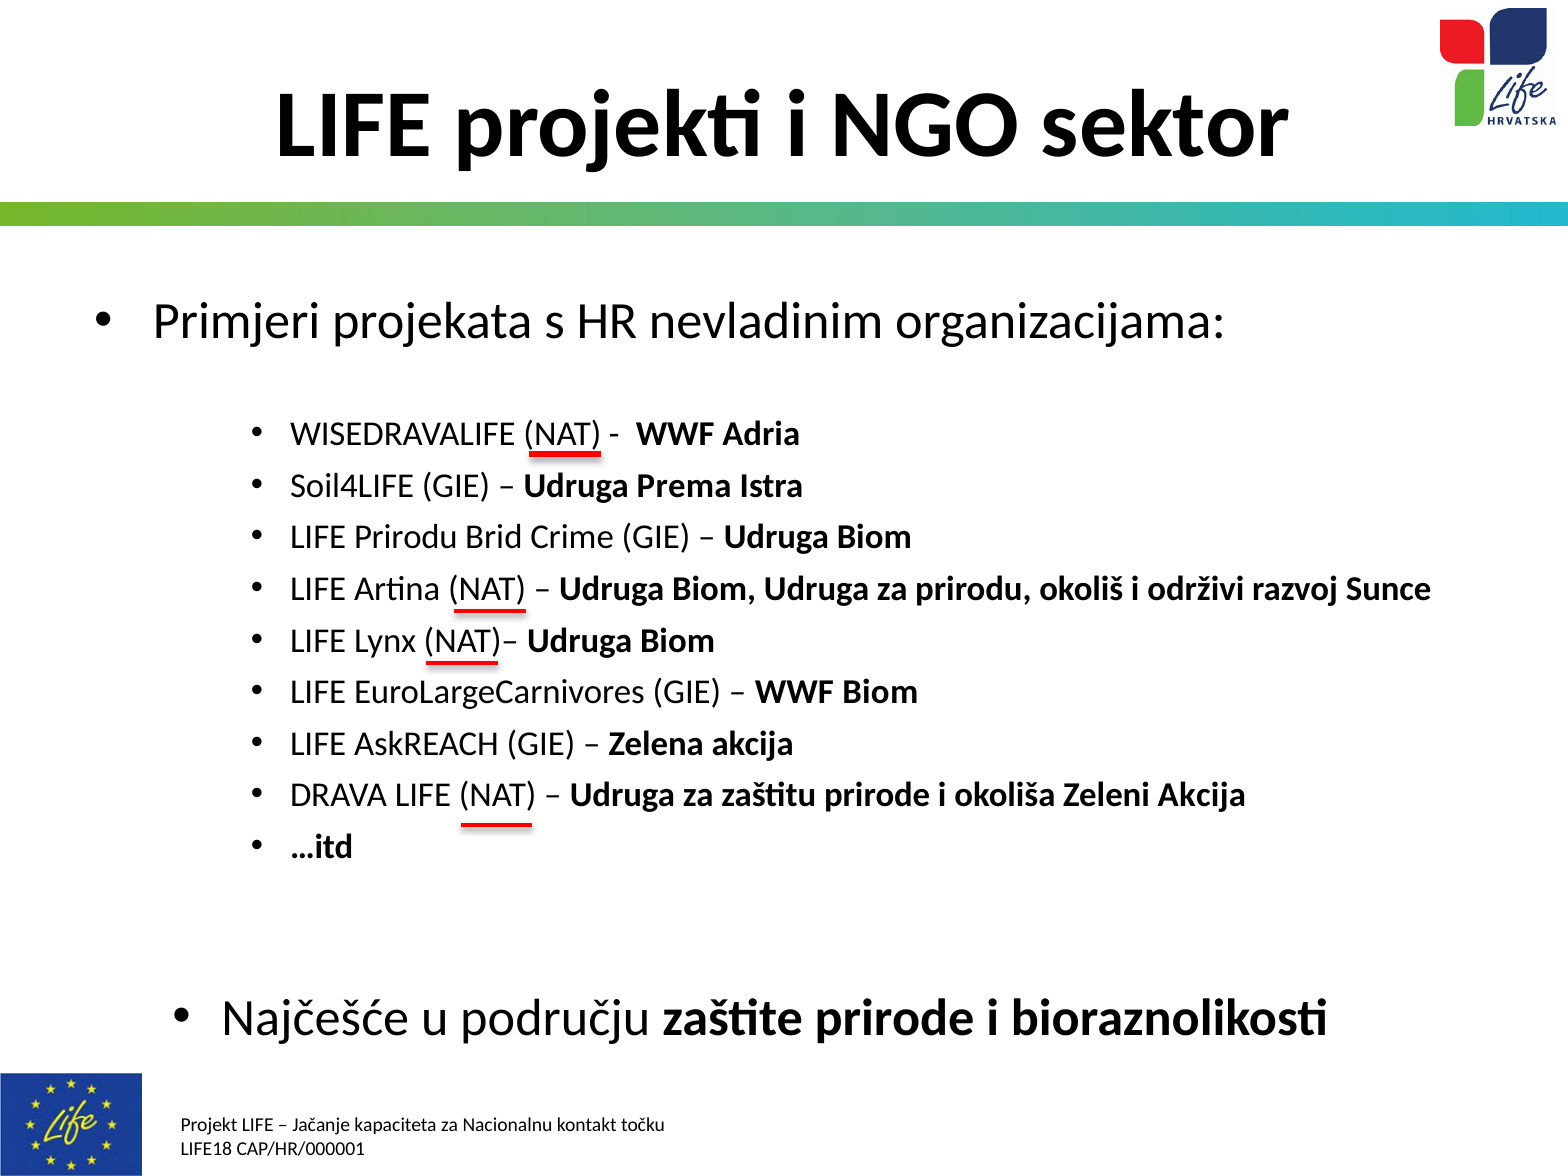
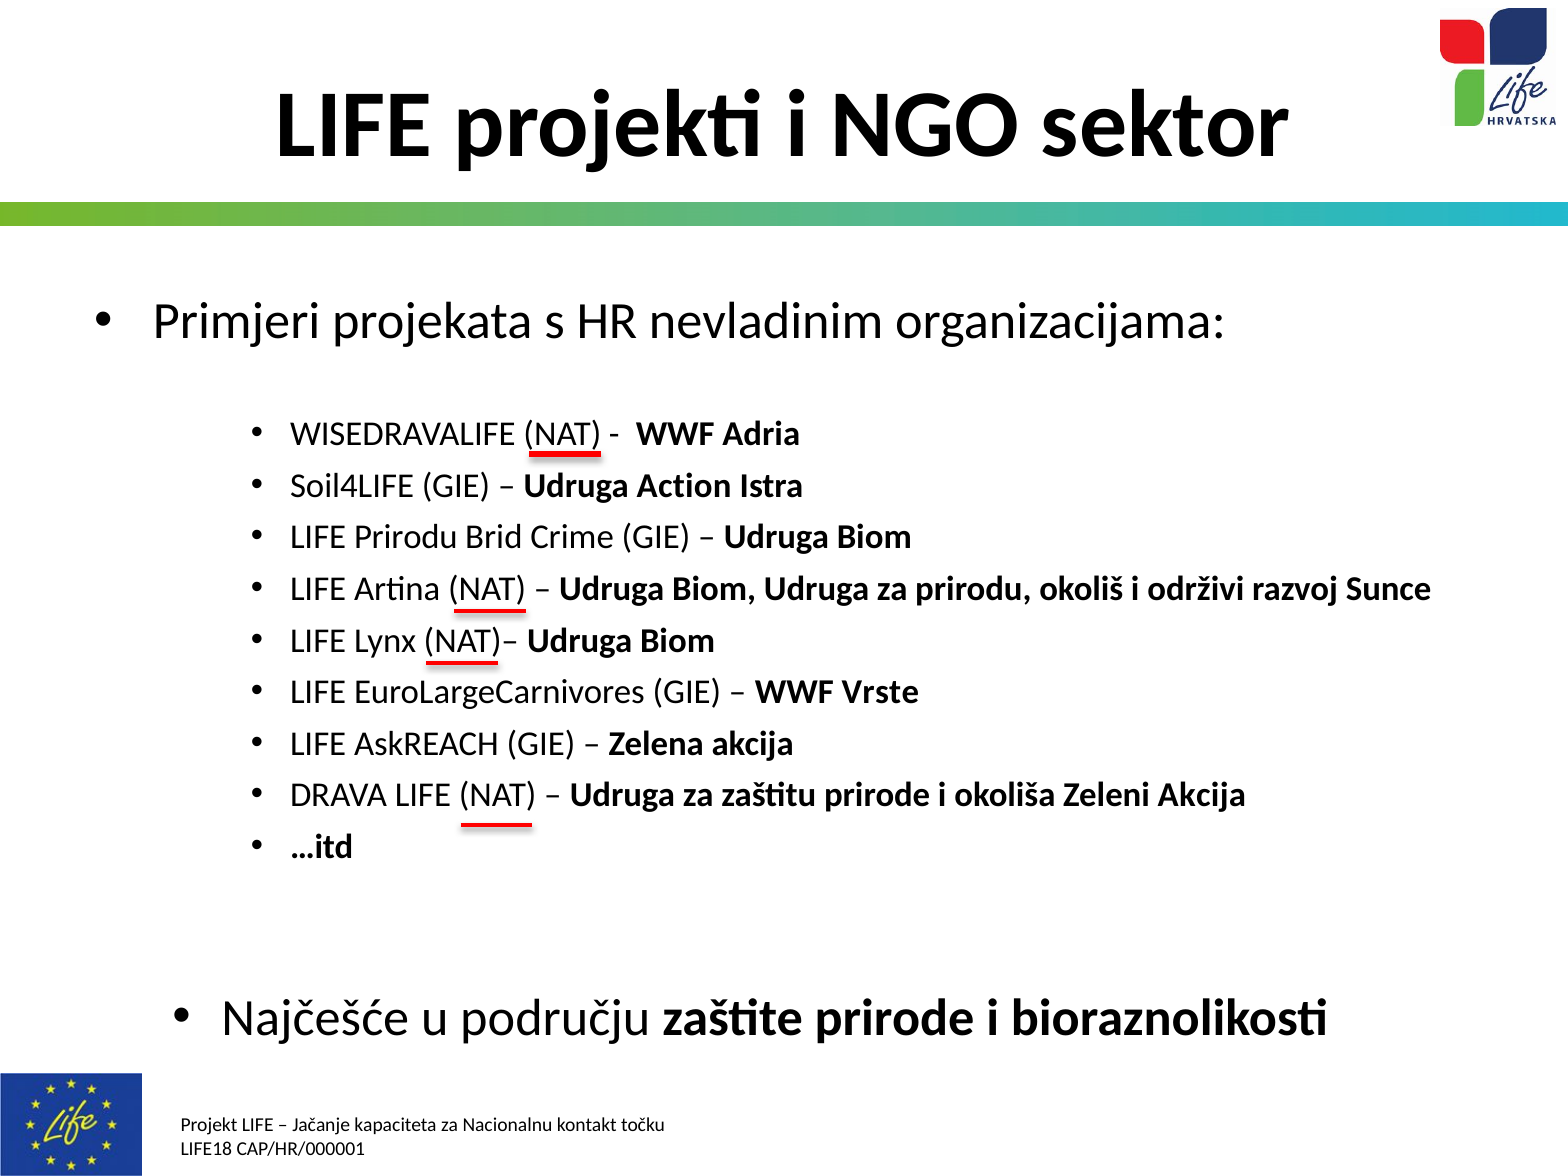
Prema: Prema -> Action
WWF Biom: Biom -> Vrste
